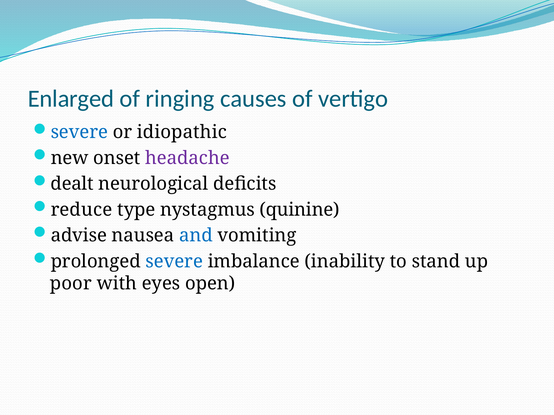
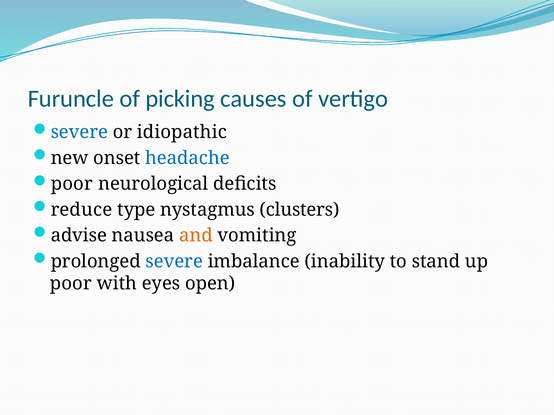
Enlarged: Enlarged -> Furuncle
ringing: ringing -> picking
headache colour: purple -> blue
dealt at (72, 184): dealt -> poor
quinine: quinine -> clusters
and colour: blue -> orange
